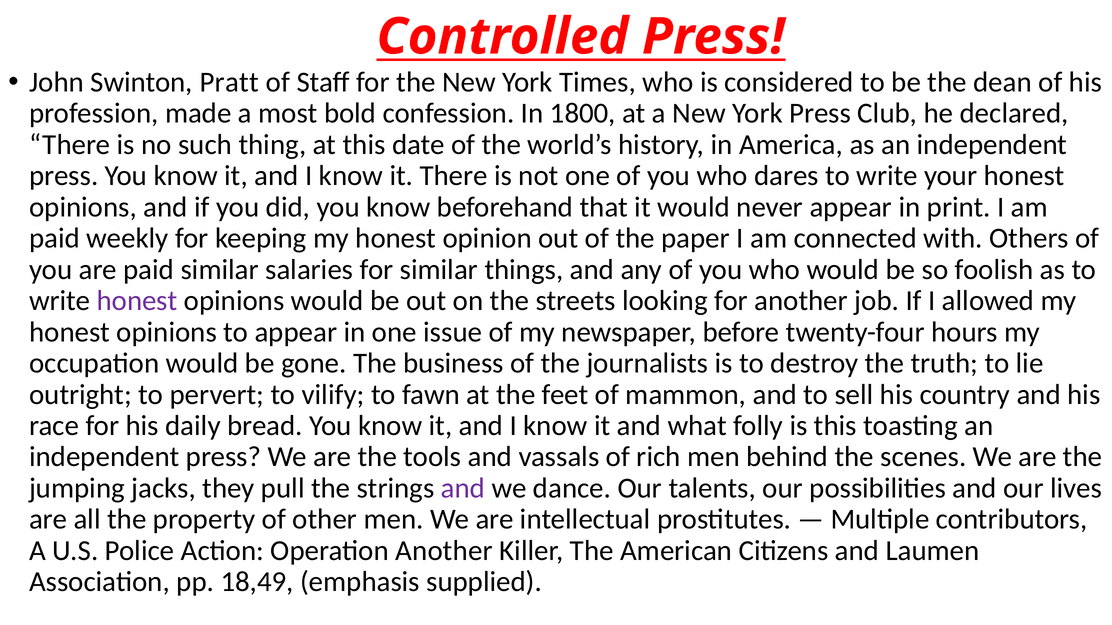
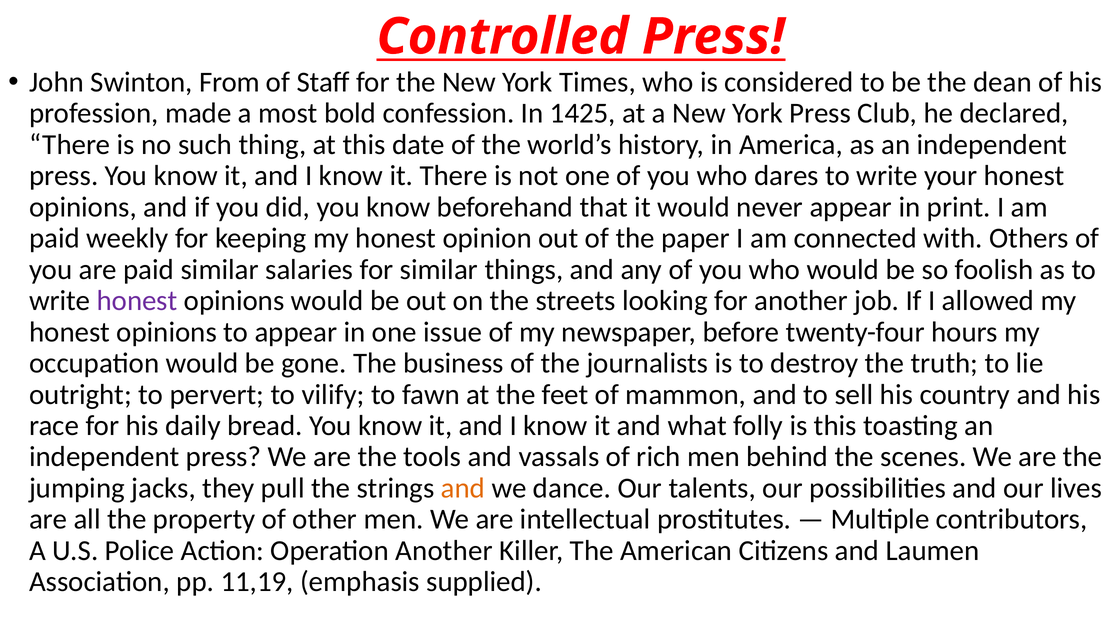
Pratt: Pratt -> From
1800: 1800 -> 1425
and at (463, 489) colour: purple -> orange
18,49: 18,49 -> 11,19
